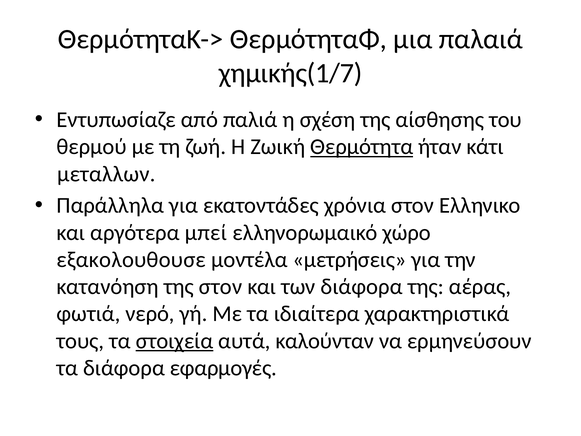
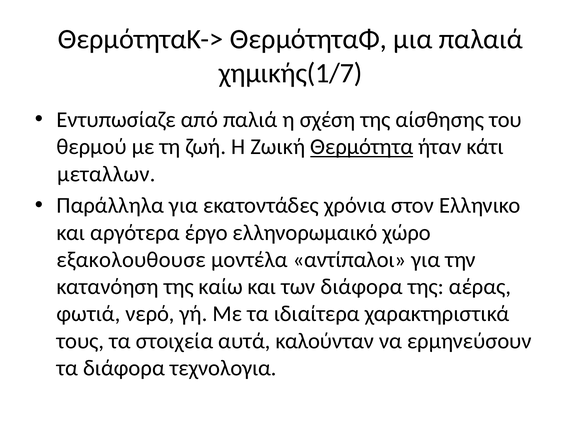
μπεί: μπεί -> έργο
μετρήσεις: μετρήσεις -> αντίπαλοι
της στον: στον -> καίω
στοιχεία underline: present -> none
εφαρμογές: εφαρμογές -> τεχνολογια
